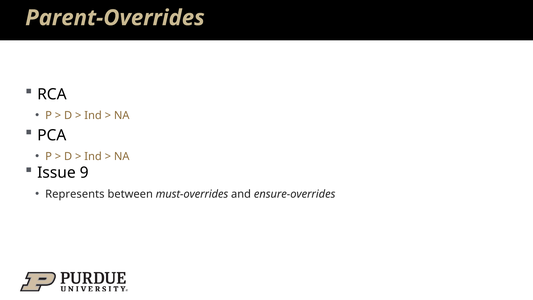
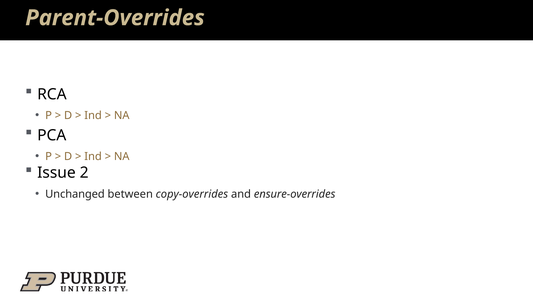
9: 9 -> 2
Represents: Represents -> Unchanged
must-overrides: must-overrides -> copy-overrides
